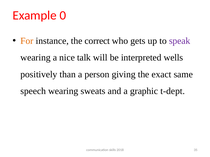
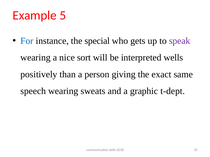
0: 0 -> 5
For colour: orange -> blue
correct: correct -> special
talk: talk -> sort
